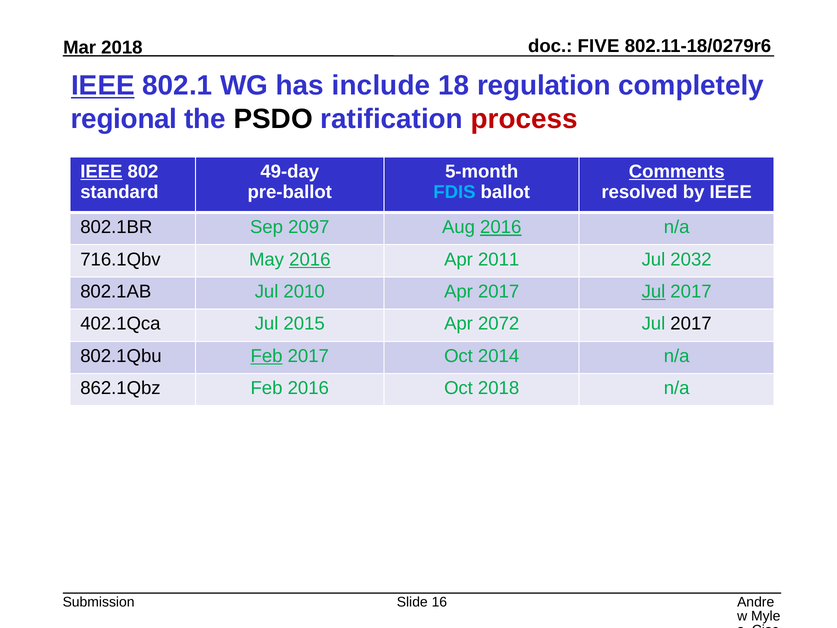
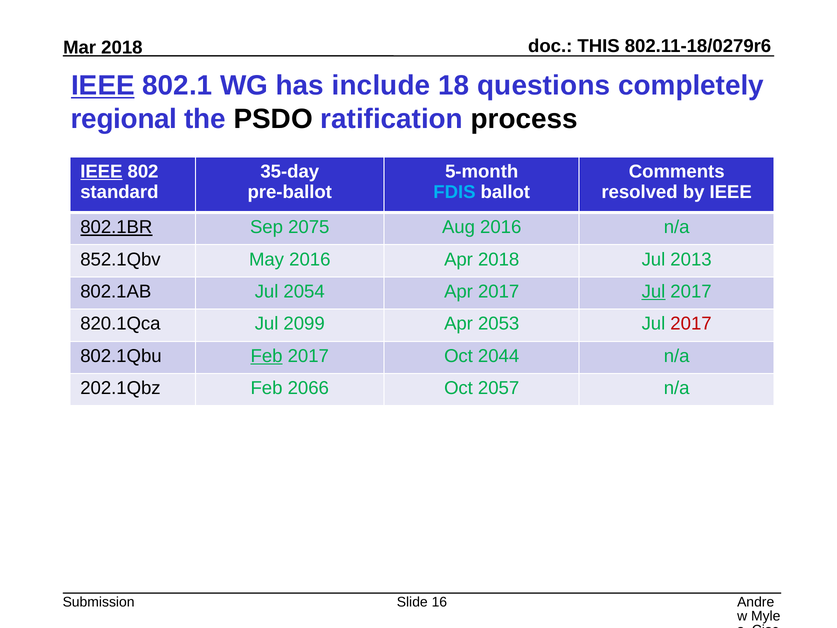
FIVE: FIVE -> THIS
regulation: regulation -> questions
process colour: red -> black
49-day: 49-day -> 35-day
Comments underline: present -> none
802.1BR underline: none -> present
2097: 2097 -> 2075
2016 at (501, 227) underline: present -> none
716.1Qbv: 716.1Qbv -> 852.1Qbv
2016 at (310, 259) underline: present -> none
Apr 2011: 2011 -> 2018
2032: 2032 -> 2013
2010: 2010 -> 2054
402.1Qca: 402.1Qca -> 820.1Qca
2015: 2015 -> 2099
2072: 2072 -> 2053
2017 at (691, 324) colour: black -> red
2014: 2014 -> 2044
862.1Qbz: 862.1Qbz -> 202.1Qbz
Feb 2016: 2016 -> 2066
Oct 2018: 2018 -> 2057
